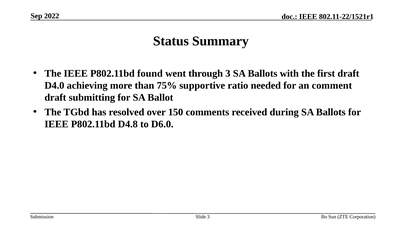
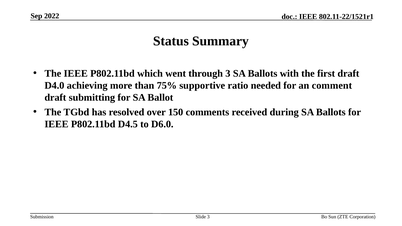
found: found -> which
D4.8: D4.8 -> D4.5
